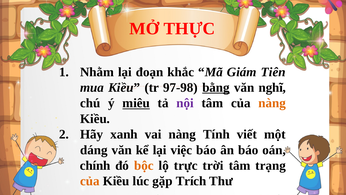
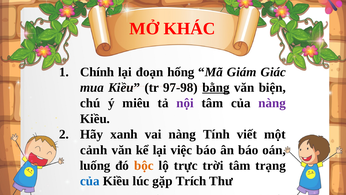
THỰC: THỰC -> KHÁC
Nhằm: Nhằm -> Chính
khắc: khắc -> hống
Tiên: Tiên -> Giác
nghĩ: nghĩ -> biện
miêu underline: present -> none
nàng at (272, 103) colour: orange -> purple
dáng: dáng -> cảnh
chính: chính -> luống
của at (90, 181) colour: orange -> blue
